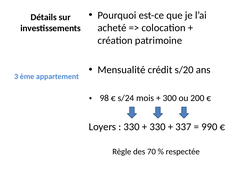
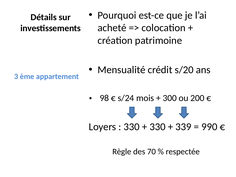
337: 337 -> 339
